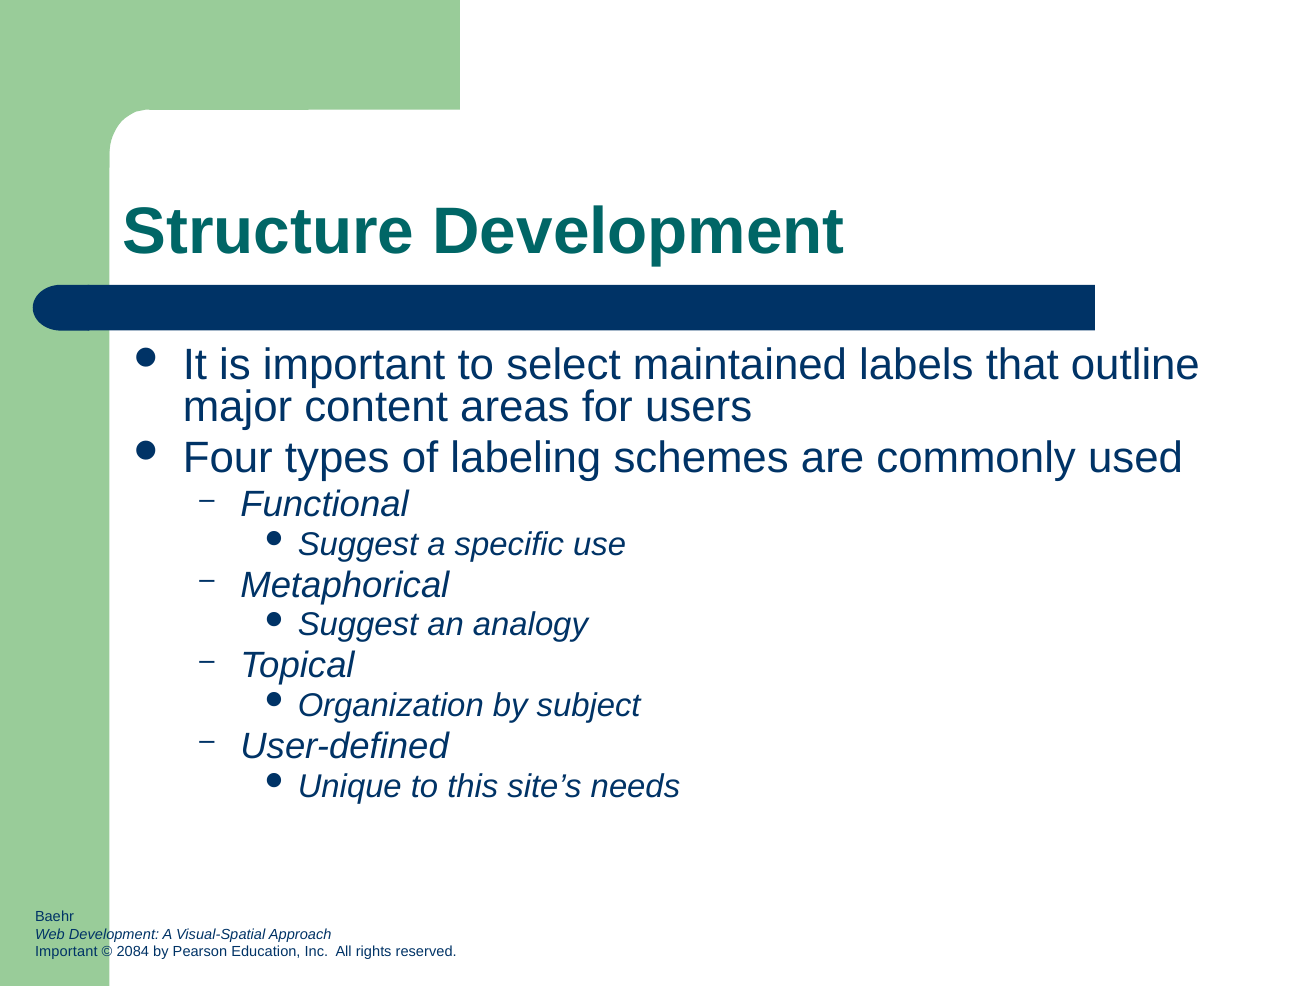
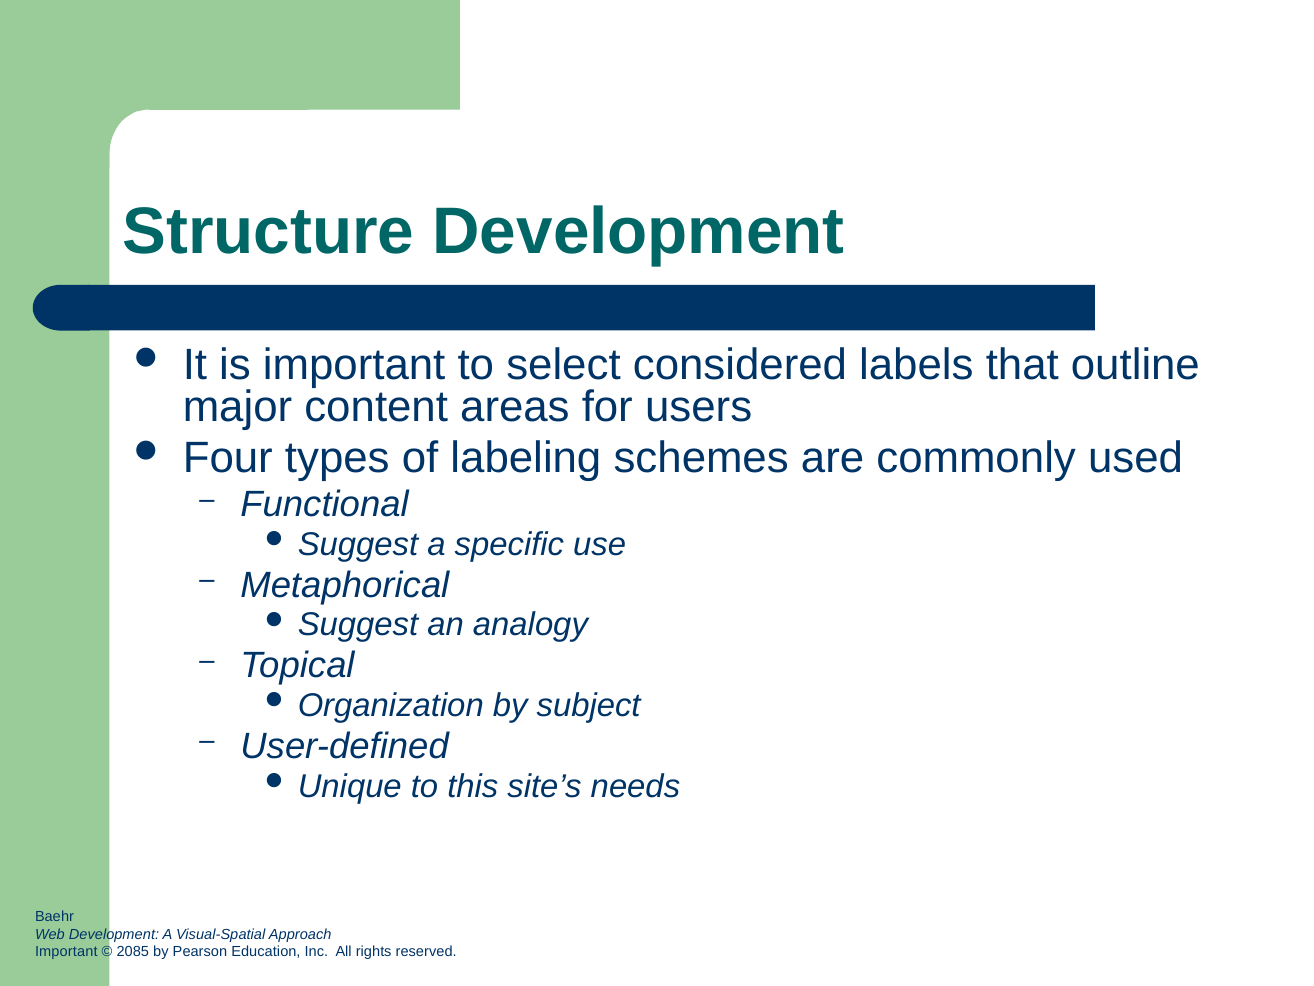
maintained: maintained -> considered
2084: 2084 -> 2085
